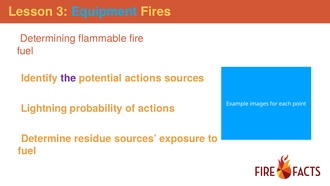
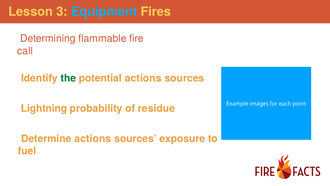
fuel at (25, 51): fuel -> call
the colour: purple -> green
of actions: actions -> residue
Determine residue: residue -> actions
